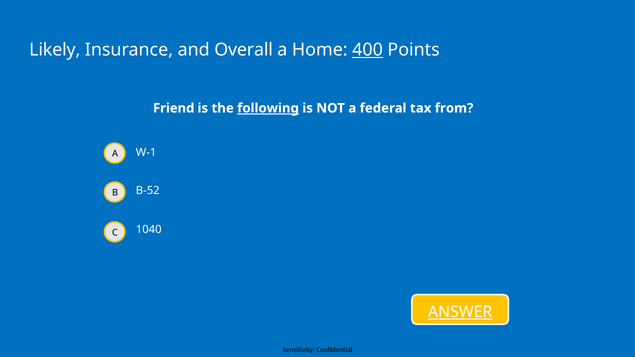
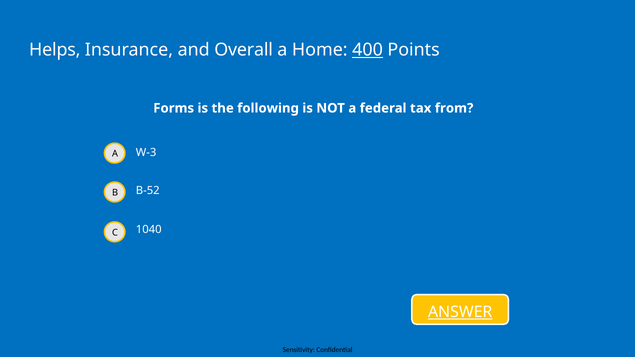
Likely: Likely -> Helps
Friend: Friend -> Forms
following underline: present -> none
W-1: W-1 -> W-3
